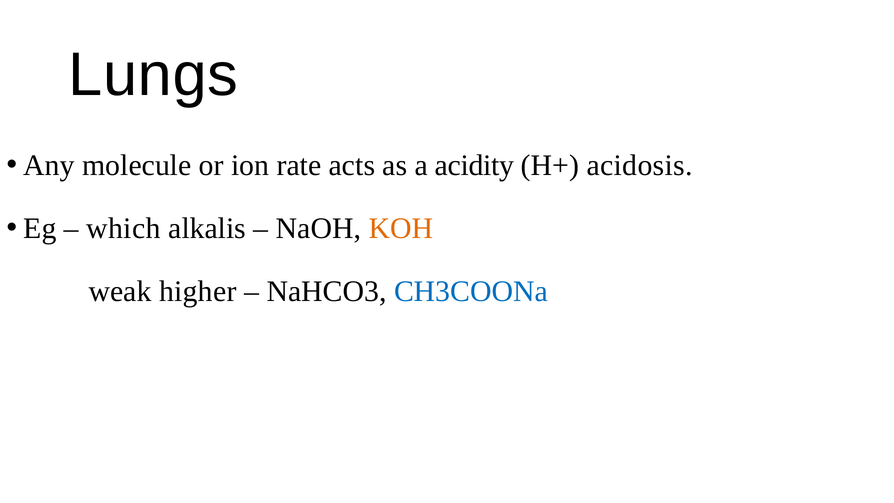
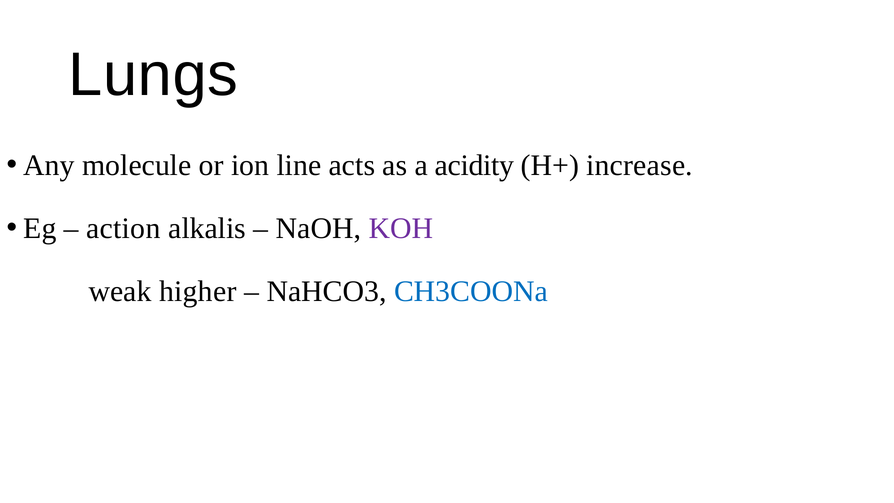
rate: rate -> line
acidosis: acidosis -> increase
which: which -> action
KOH colour: orange -> purple
